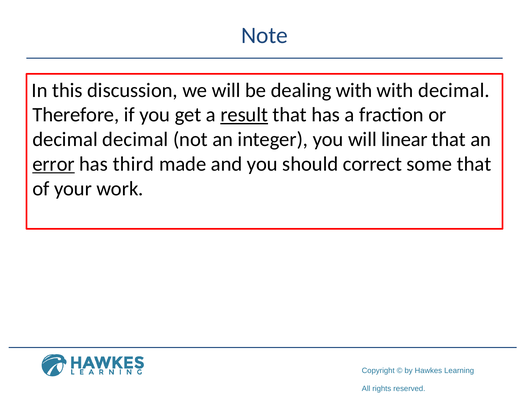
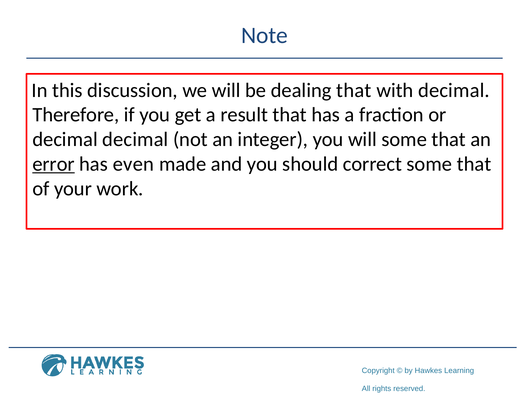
dealing with: with -> that
result underline: present -> none
will linear: linear -> some
third: third -> even
